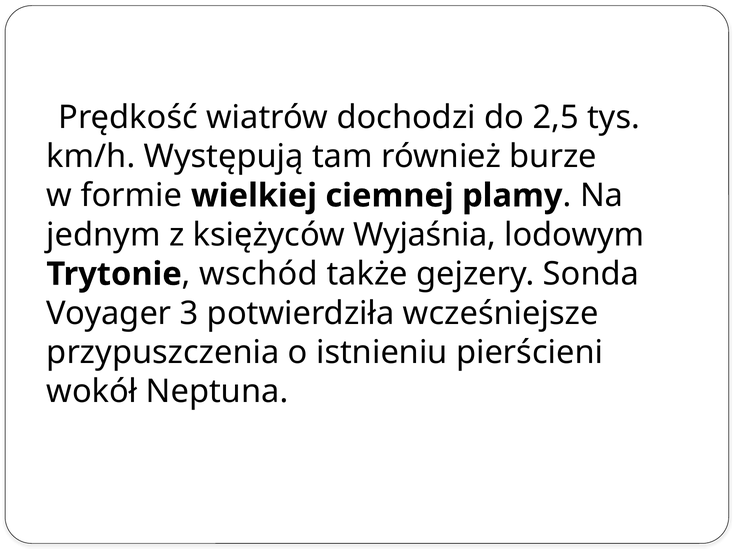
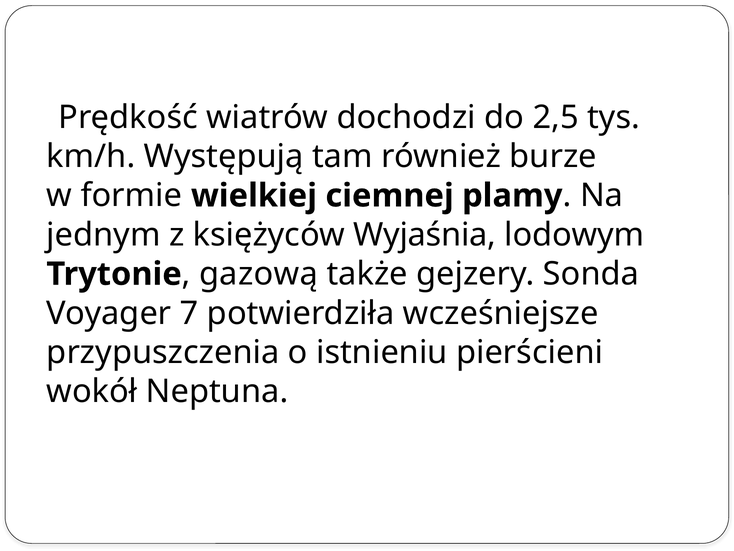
wschód: wschód -> gazową
3: 3 -> 7
